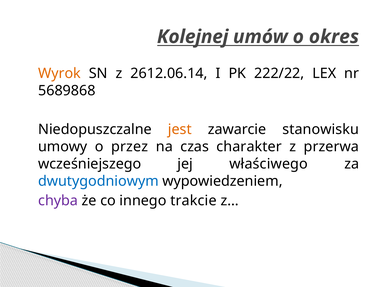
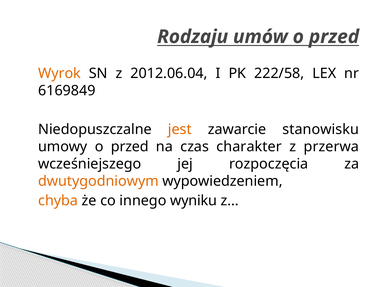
Kolejnej: Kolejnej -> Rodzaju
umów o okres: okres -> przed
2612.06.14: 2612.06.14 -> 2012.06.04
222/22: 222/22 -> 222/58
5689868: 5689868 -> 6169849
umowy o przez: przez -> przed
właściwego: właściwego -> rozpoczęcia
dwutygodniowym colour: blue -> orange
chyba colour: purple -> orange
trakcie: trakcie -> wyniku
